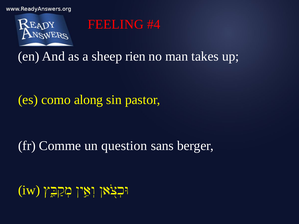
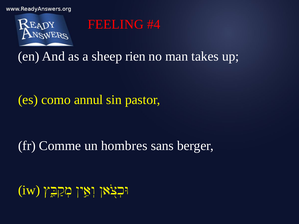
along: along -> annul
question: question -> hombres
